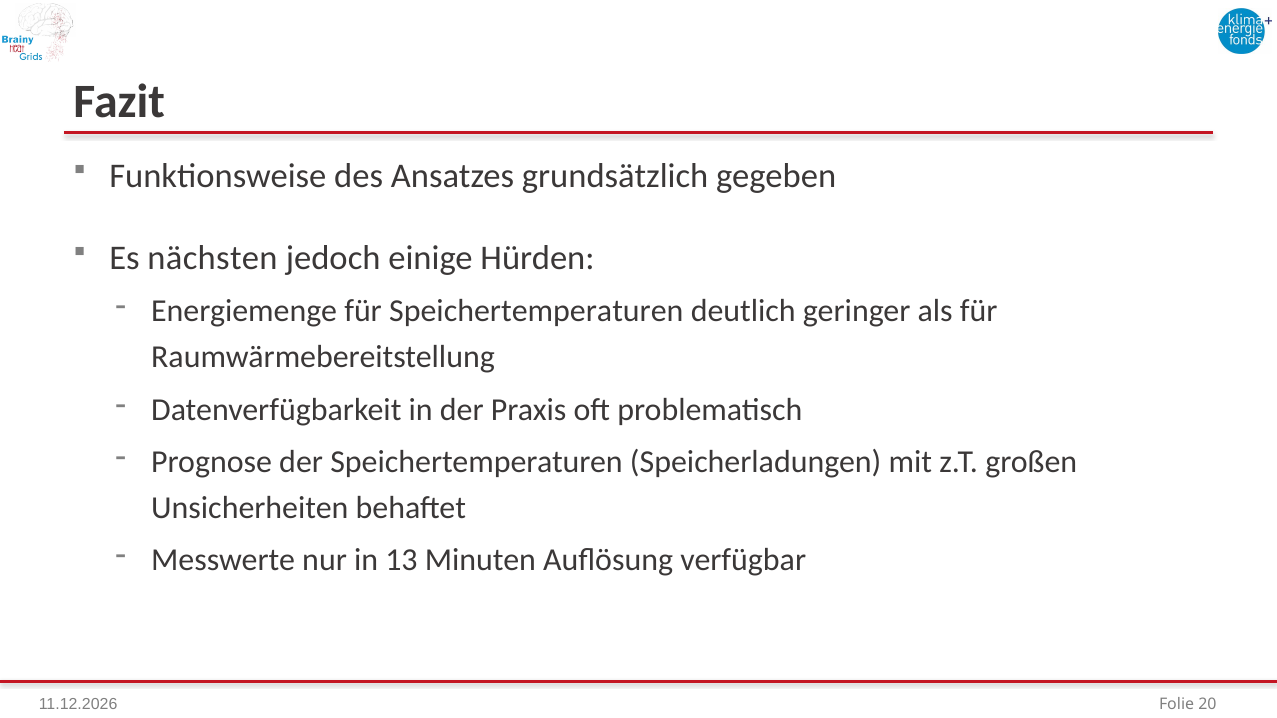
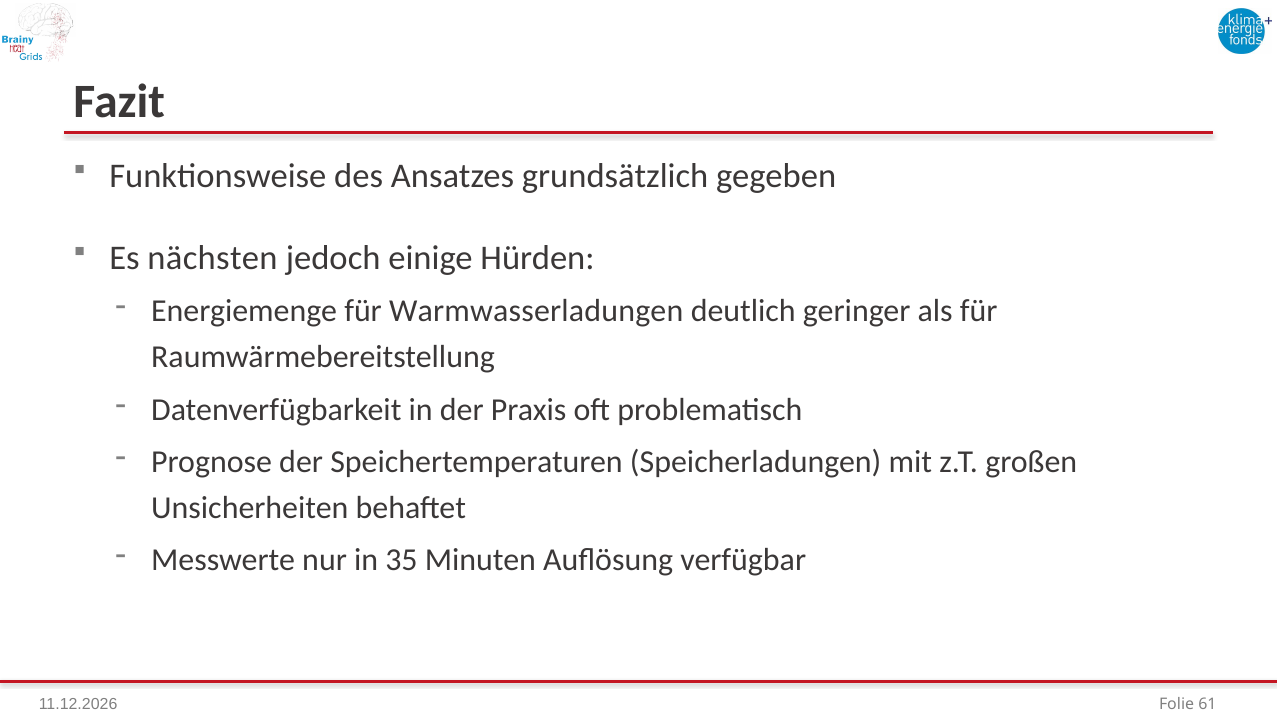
für Speichertemperaturen: Speichertemperaturen -> Warmwasserladungen
13: 13 -> 35
20: 20 -> 61
